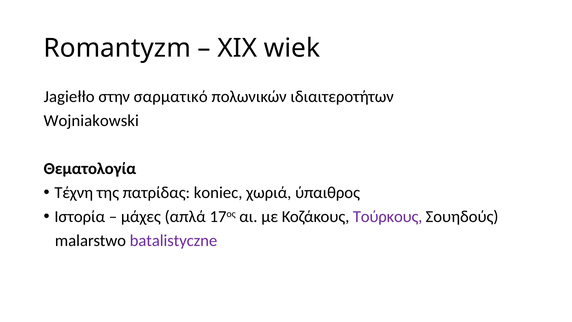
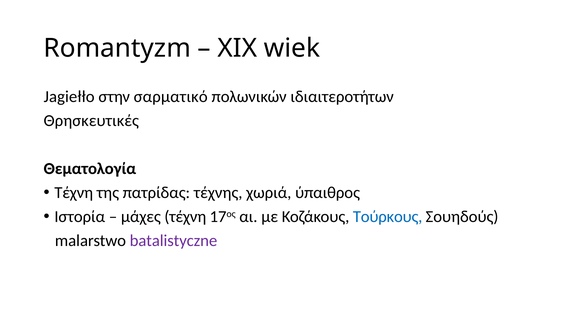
Wojniakowski: Wojniakowski -> Θρησκευτικές
koniec: koniec -> τέχνης
μάχες απλά: απλά -> τέχνη
Τούρκους colour: purple -> blue
